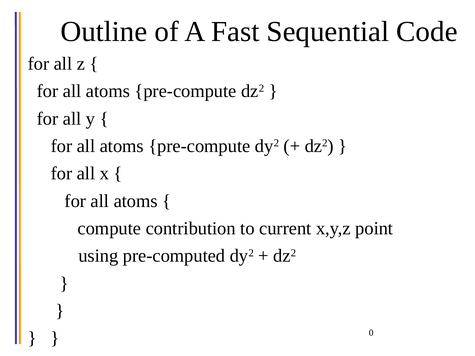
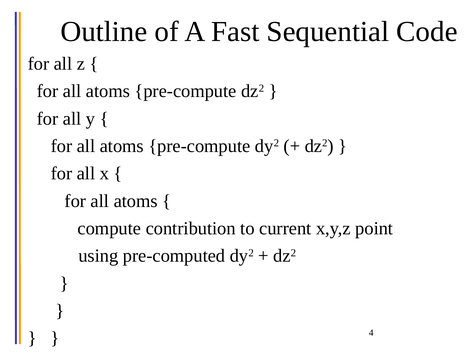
0: 0 -> 4
